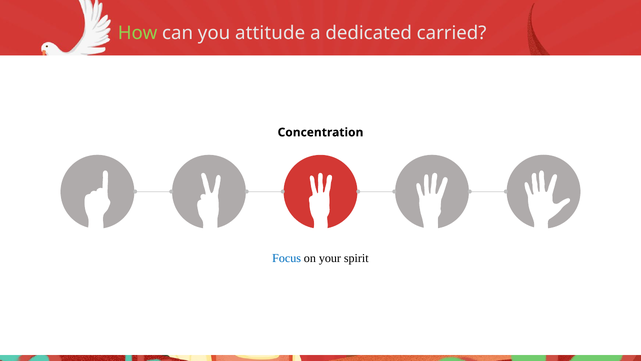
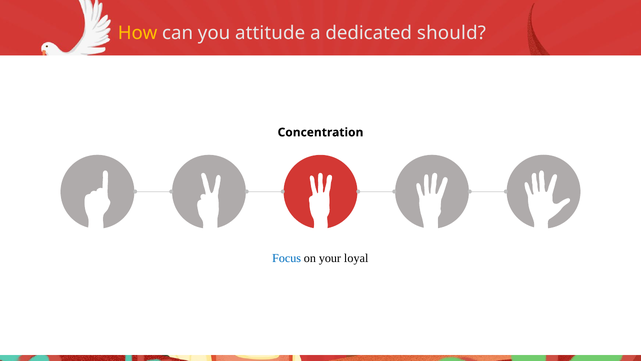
How colour: light green -> yellow
carried: carried -> should
spirit: spirit -> loyal
